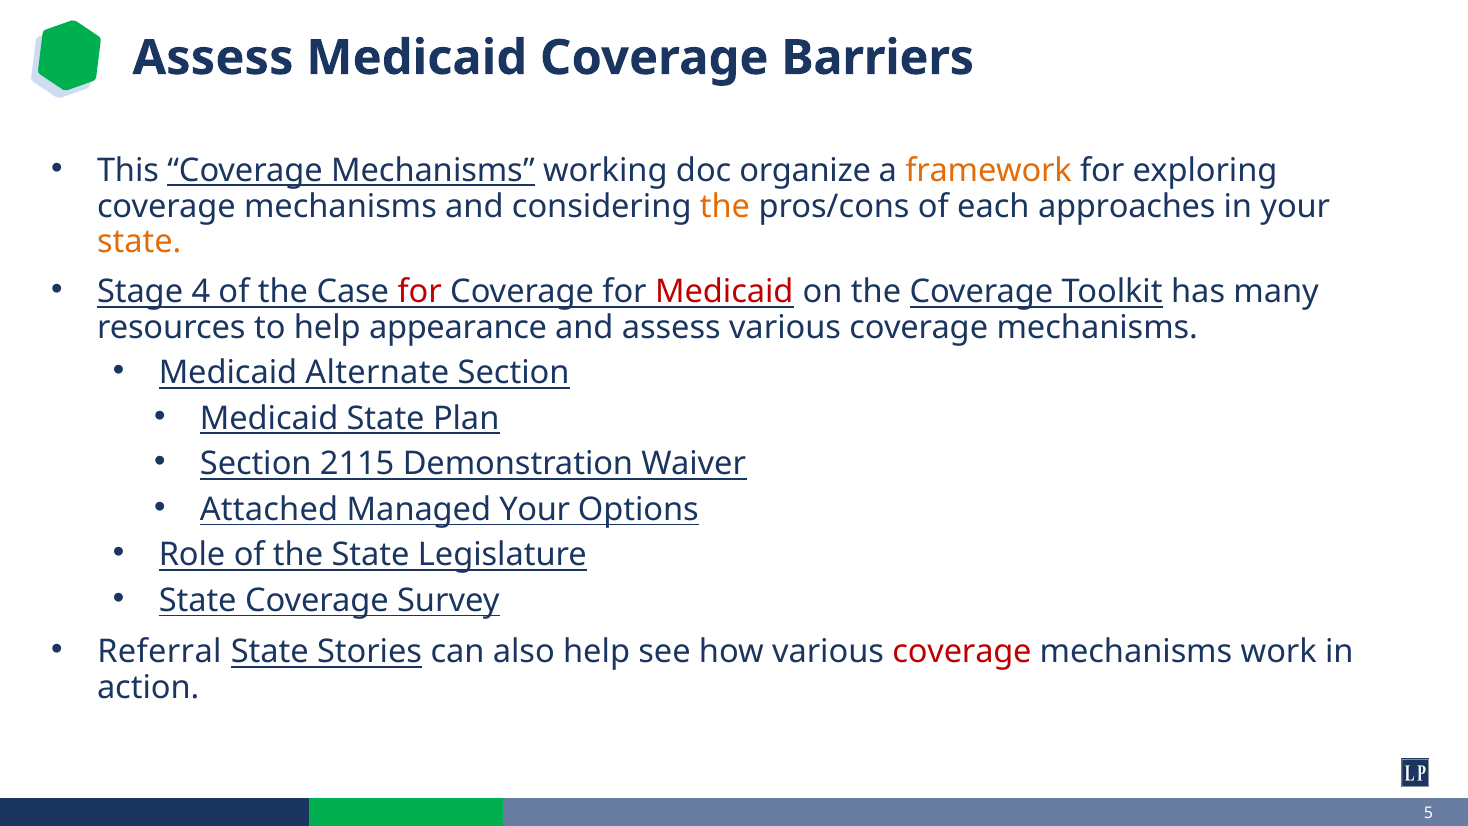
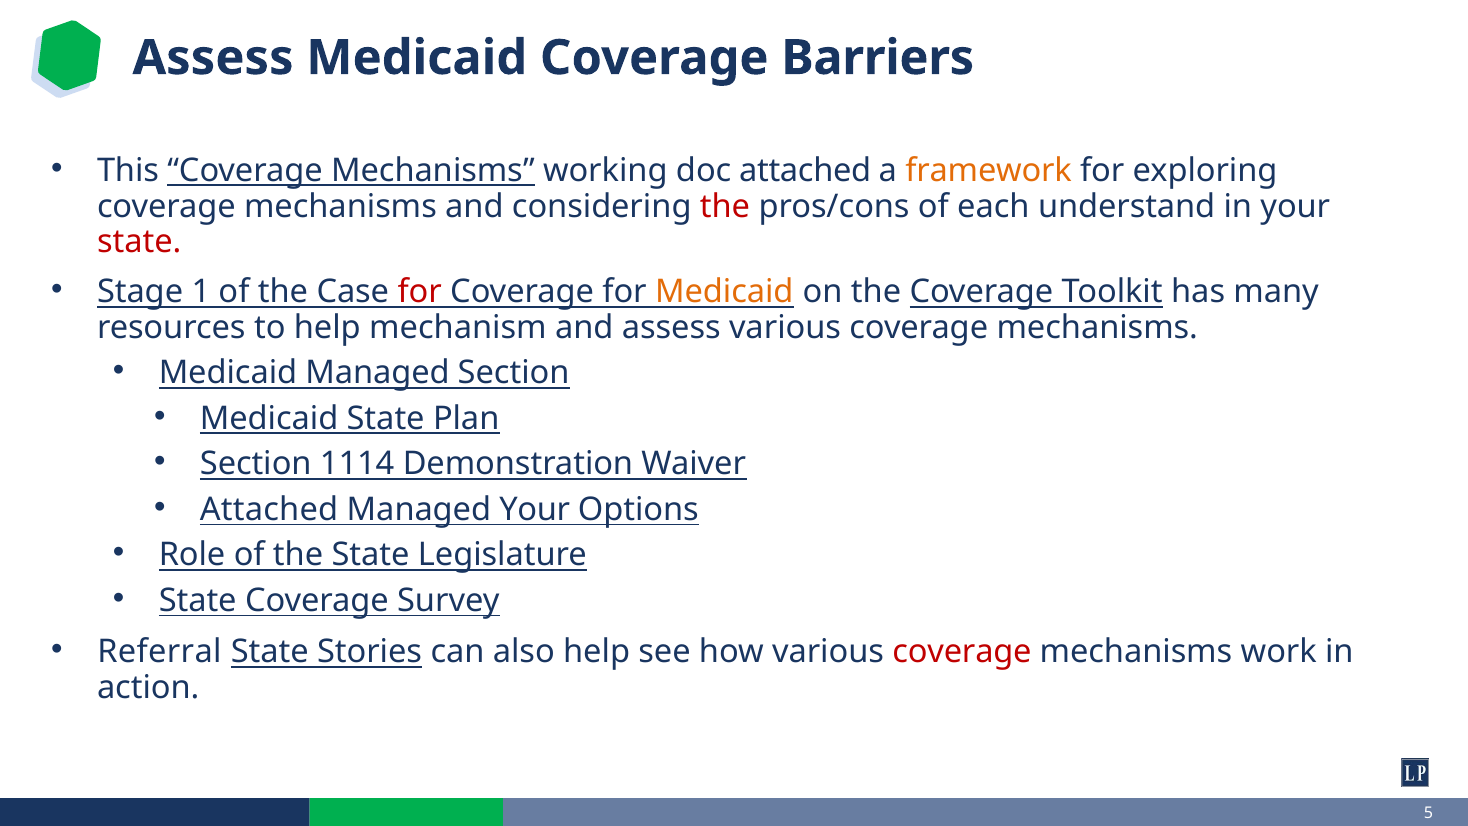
doc organize: organize -> attached
the at (725, 206) colour: orange -> red
approaches: approaches -> understand
state at (139, 242) colour: orange -> red
4: 4 -> 1
Medicaid at (724, 292) colour: red -> orange
appearance: appearance -> mechanism
Medicaid Alternate: Alternate -> Managed
2115: 2115 -> 1114
